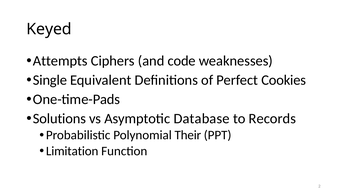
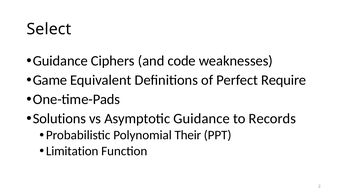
Keyed: Keyed -> Select
Attempts at (60, 61): Attempts -> Guidance
Single: Single -> Game
Cookies: Cookies -> Require
Asymptotic Database: Database -> Guidance
